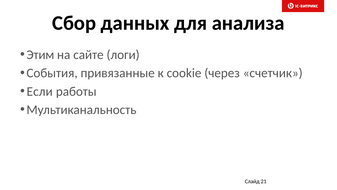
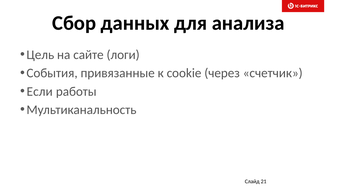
Этим: Этим -> Цель
